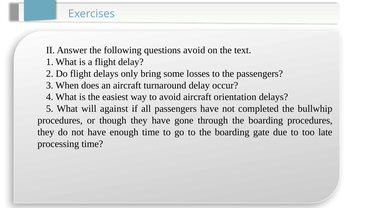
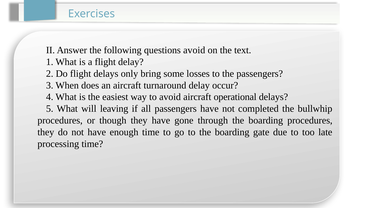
orientation: orientation -> operational
against: against -> leaving
